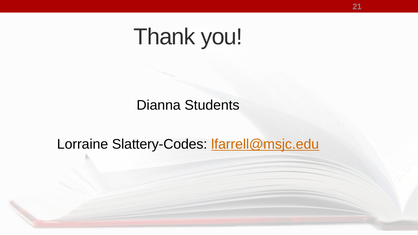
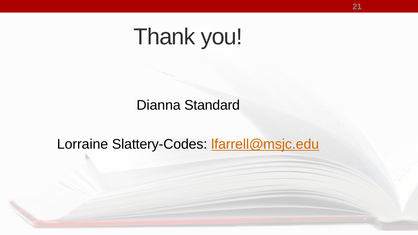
Students: Students -> Standard
